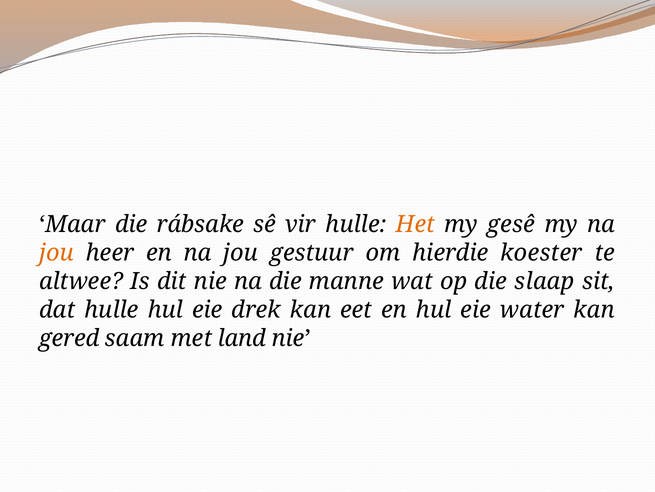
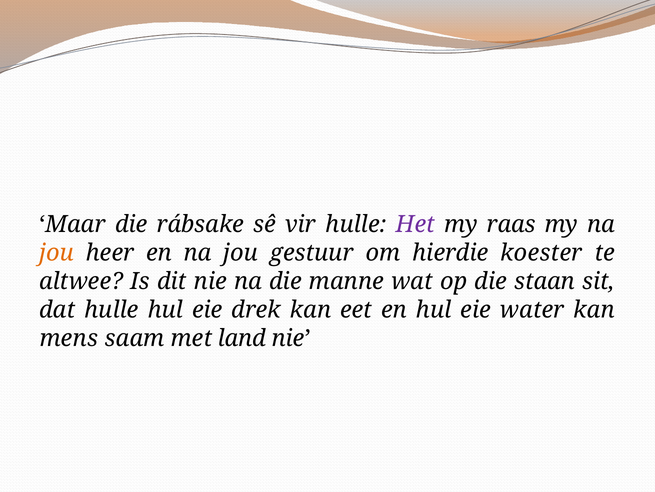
Het colour: orange -> purple
gesê: gesê -> raas
slaap: slaap -> staan
gered: gered -> mens
